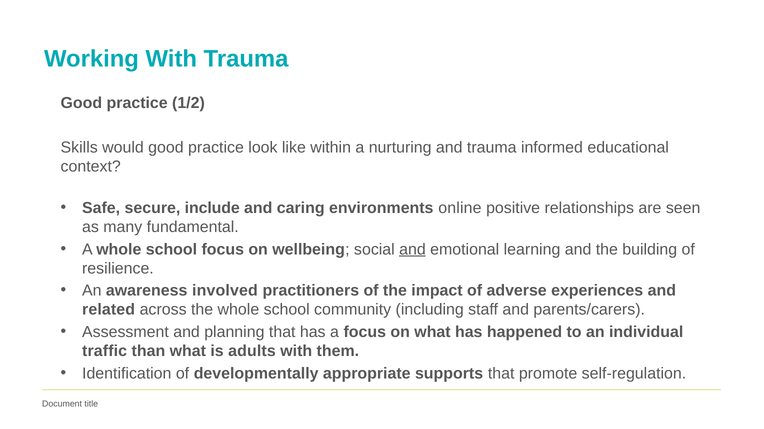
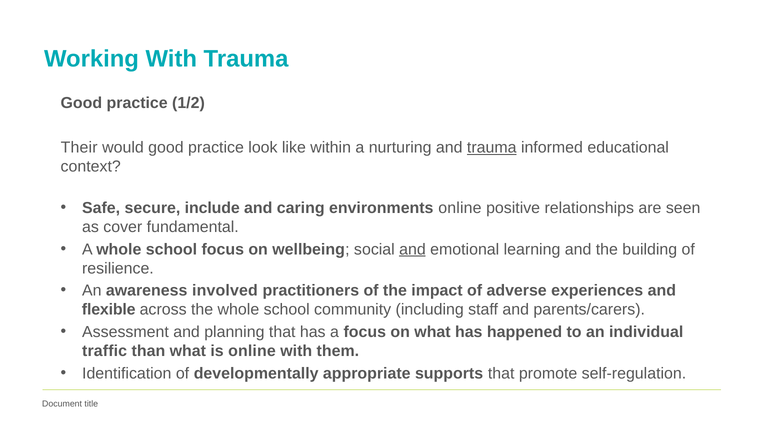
Skills: Skills -> Their
trauma at (492, 148) underline: none -> present
many: many -> cover
related: related -> flexible
is adults: adults -> online
